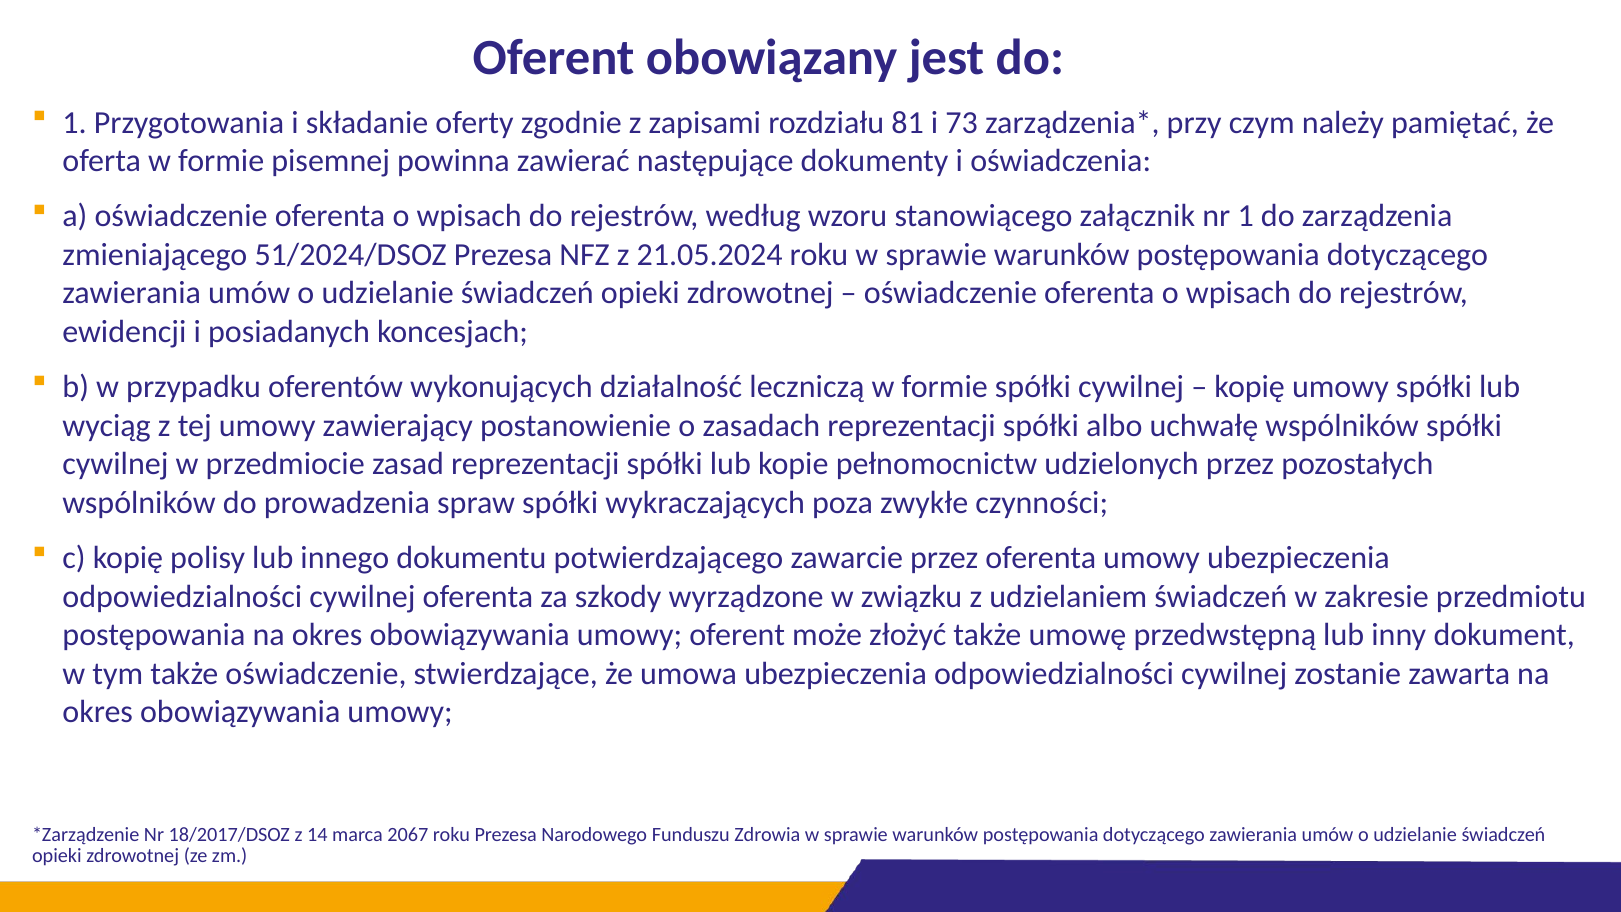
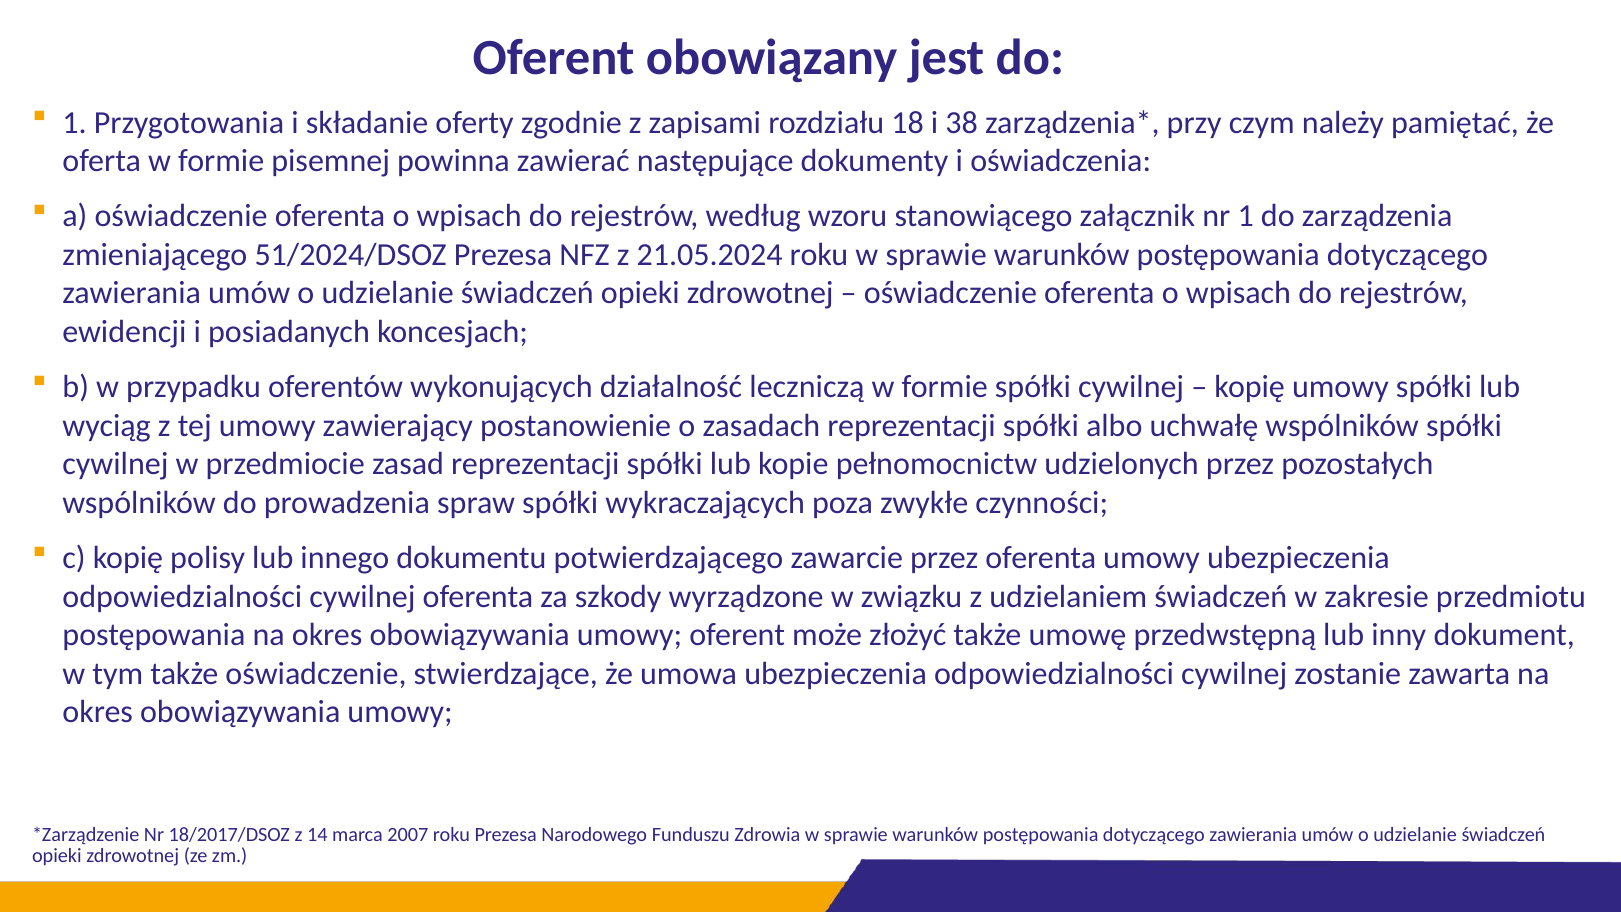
81: 81 -> 18
73: 73 -> 38
2067: 2067 -> 2007
